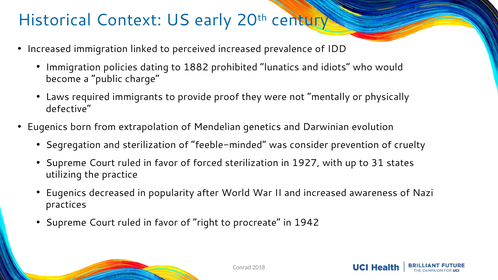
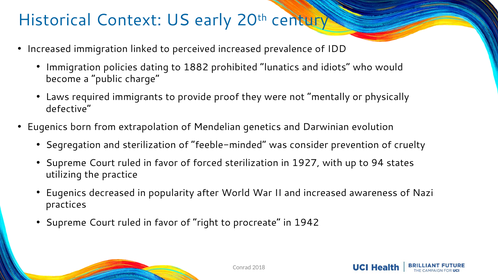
31: 31 -> 94
